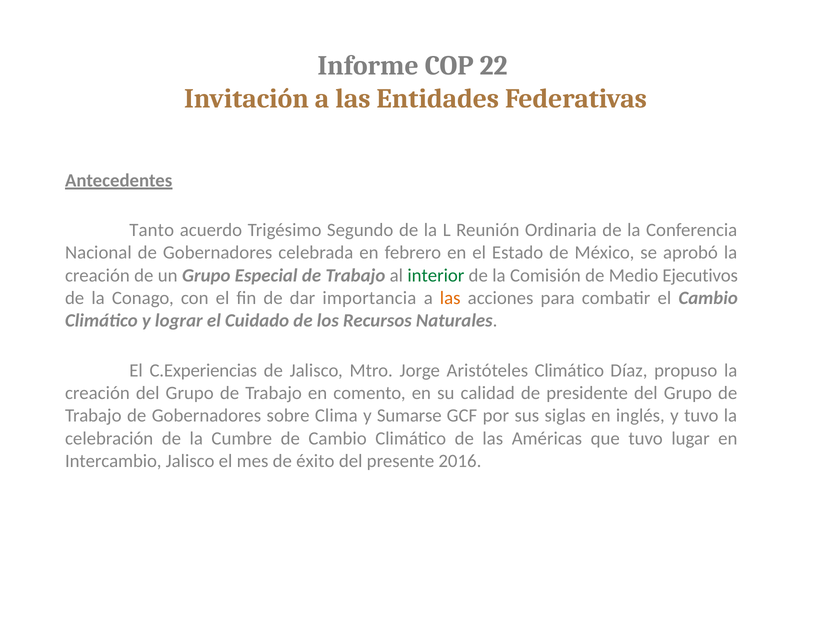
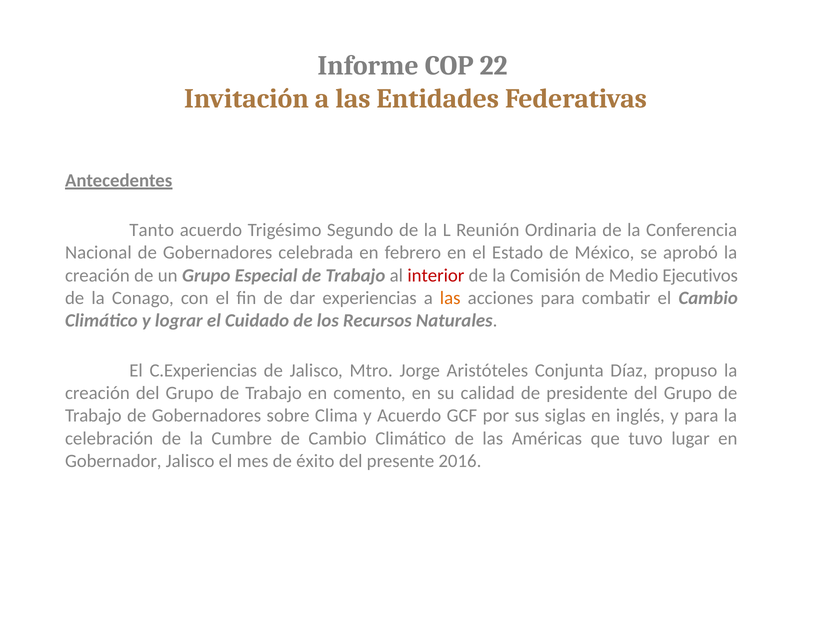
interior colour: green -> red
importancia: importancia -> experiencias
Aristóteles Climático: Climático -> Conjunta
y Sumarse: Sumarse -> Acuerdo
y tuvo: tuvo -> para
Intercambio: Intercambio -> Gobernador
